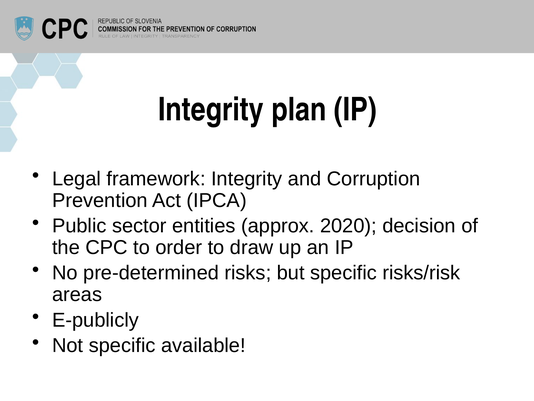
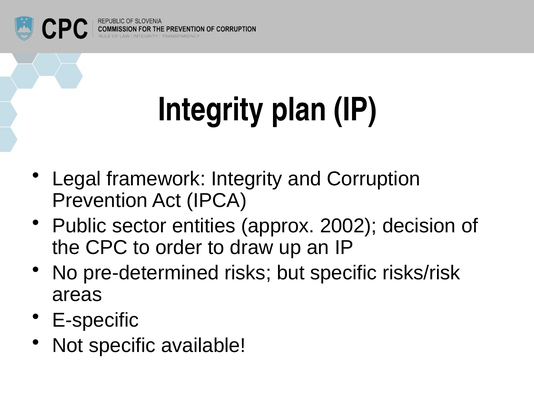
2020: 2020 -> 2002
E-publicly: E-publicly -> E-specific
